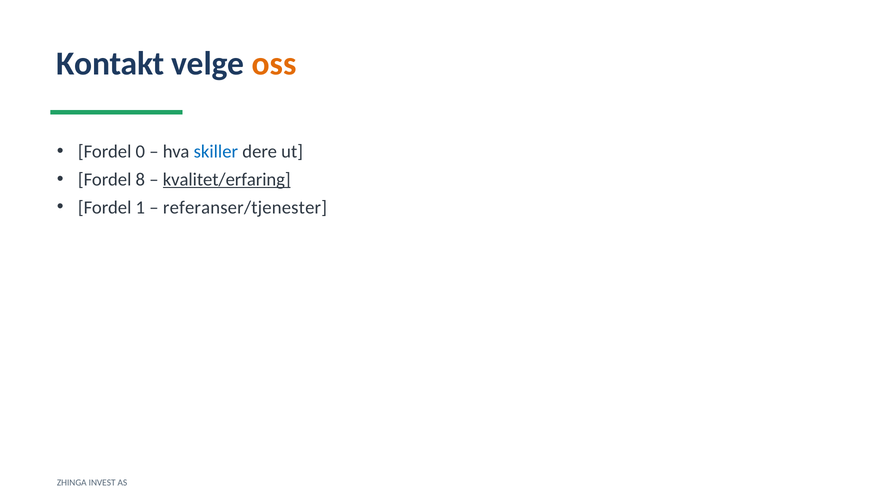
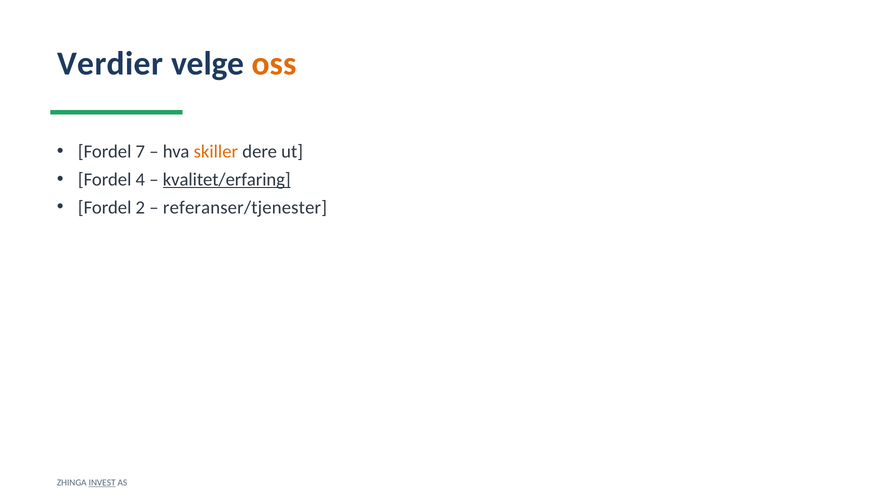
Kontakt: Kontakt -> Verdier
0: 0 -> 7
skiller colour: blue -> orange
8: 8 -> 4
1: 1 -> 2
INVEST underline: none -> present
